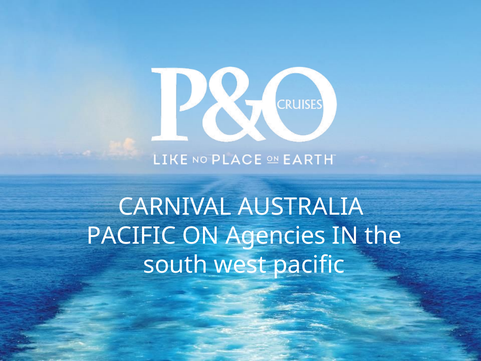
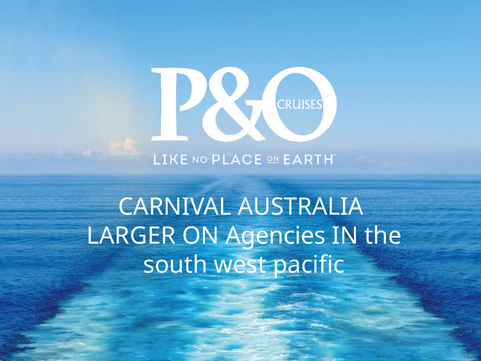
PACIFIC at (131, 236): PACIFIC -> LARGER
